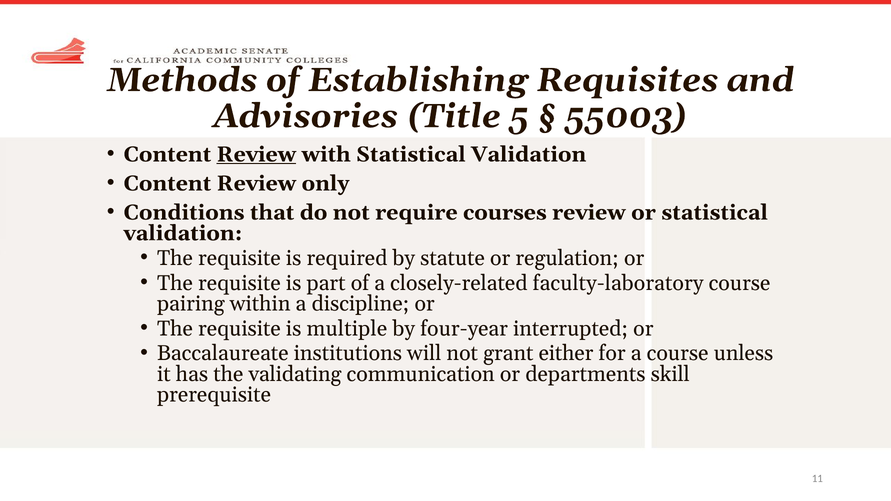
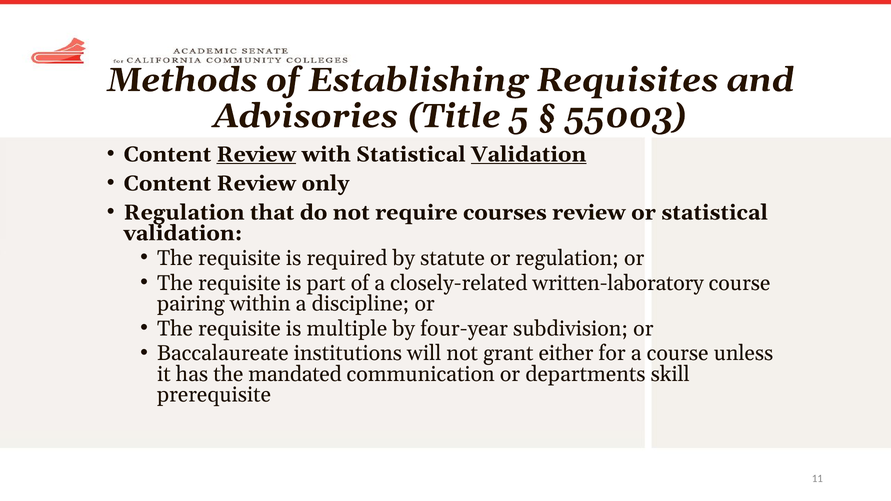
Validation at (529, 154) underline: none -> present
Conditions at (184, 213): Conditions -> Regulation
faculty-laboratory: faculty-laboratory -> written-laboratory
interrupted: interrupted -> subdivision
validating: validating -> mandated
